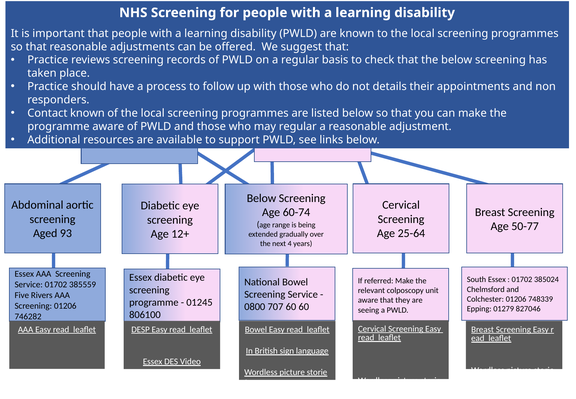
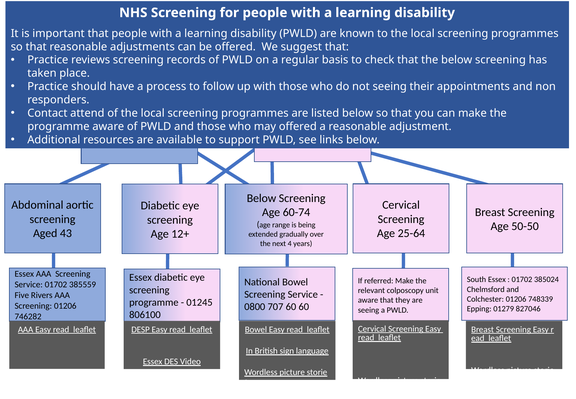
not details: details -> seeing
Contact known: known -> attend
may regular: regular -> offered
50-77: 50-77 -> 50-50
93: 93 -> 43
